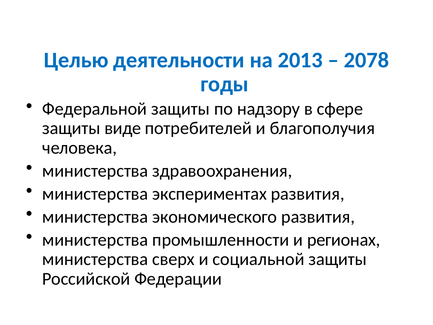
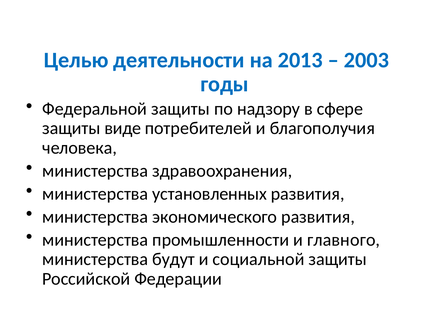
2078: 2078 -> 2003
экспериментах: экспериментах -> установленных
регионах: регионах -> главного
сверх: сверх -> будут
